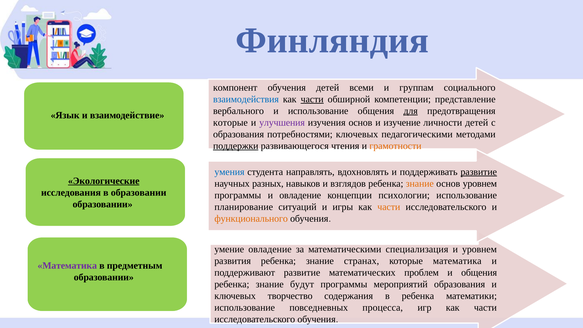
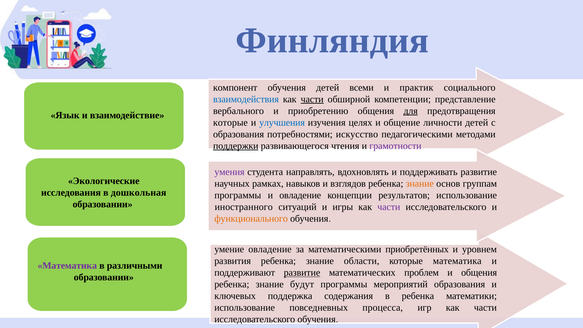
группам: группам -> практик
и использование: использование -> приобретению
улучшения colour: purple -> blue
изучения основ: основ -> целях
изучение: изучение -> общение
потребностями ключевых: ключевых -> искусство
грамотности colour: orange -> purple
умения colour: blue -> purple
развитие at (479, 172) underline: present -> none
Экологические underline: present -> none
разных: разных -> рамках
основ уровнем: уровнем -> группам
в образовании: образовании -> дошкольная
психологии: психологии -> результатов
планирование: планирование -> иностранного
части at (389, 207) colour: orange -> purple
специализация: специализация -> приобретённых
странах: странах -> области
предметным: предметным -> различными
развитие at (302, 273) underline: none -> present
творчество: творчество -> поддержка
